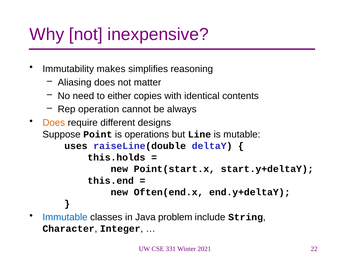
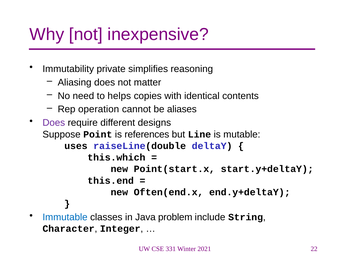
makes: makes -> private
either: either -> helps
always: always -> aliases
Does at (54, 123) colour: orange -> purple
operations: operations -> references
this.holds: this.holds -> this.which
